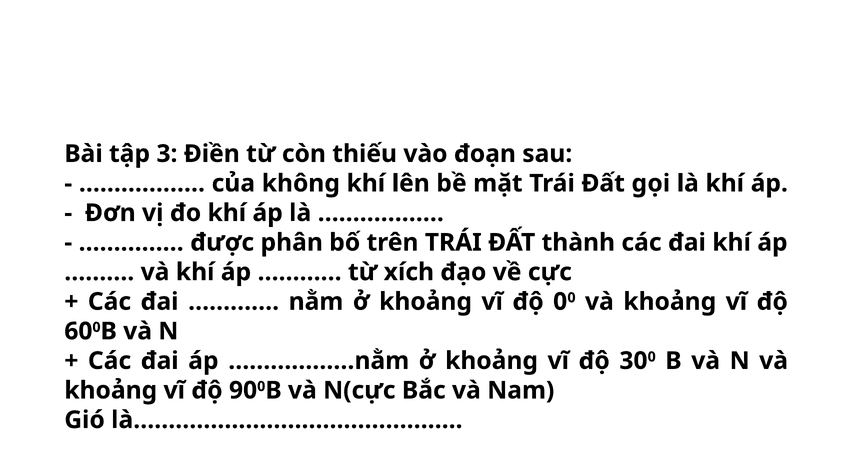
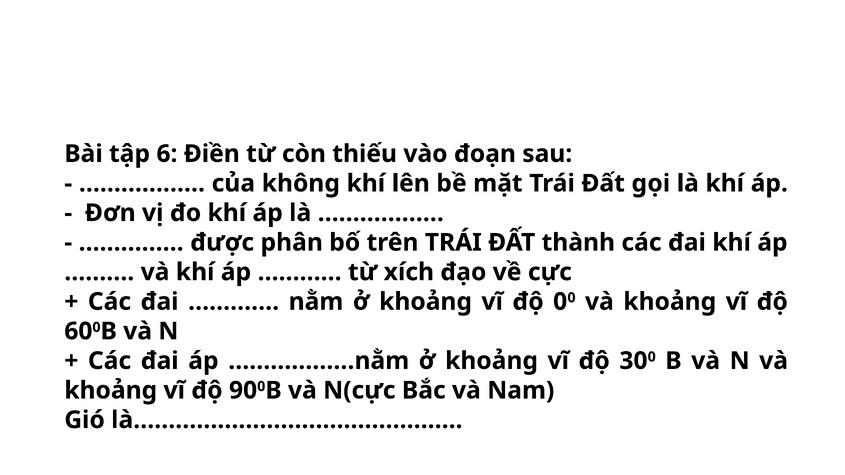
3: 3 -> 6
